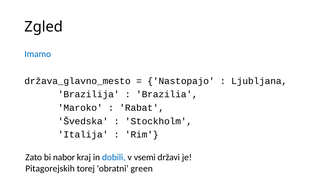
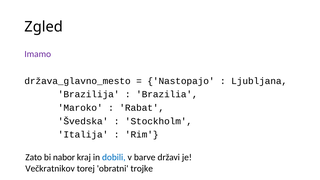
Imamo colour: blue -> purple
vsemi: vsemi -> barve
Pitagorejskih: Pitagorejskih -> Večkratnikov
green: green -> trojke
